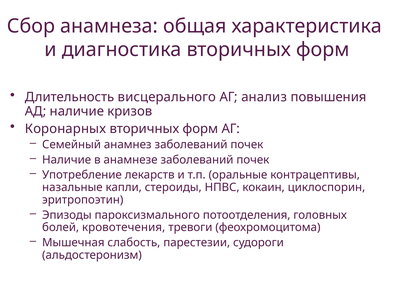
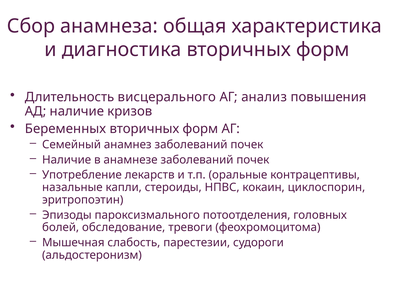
Коронарных: Коронарных -> Беременных
кровотечения: кровотечения -> обследование
